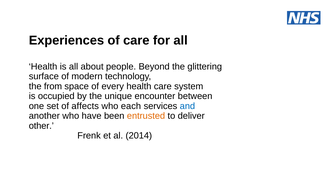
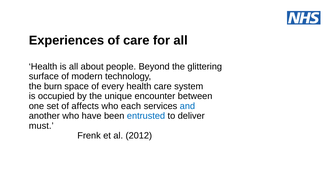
from: from -> burn
entrusted colour: orange -> blue
other: other -> must
2014: 2014 -> 2012
